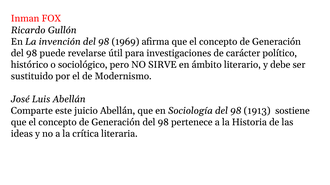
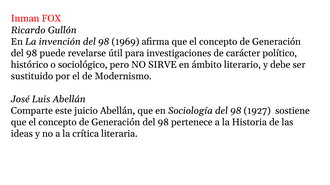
1913: 1913 -> 1927
